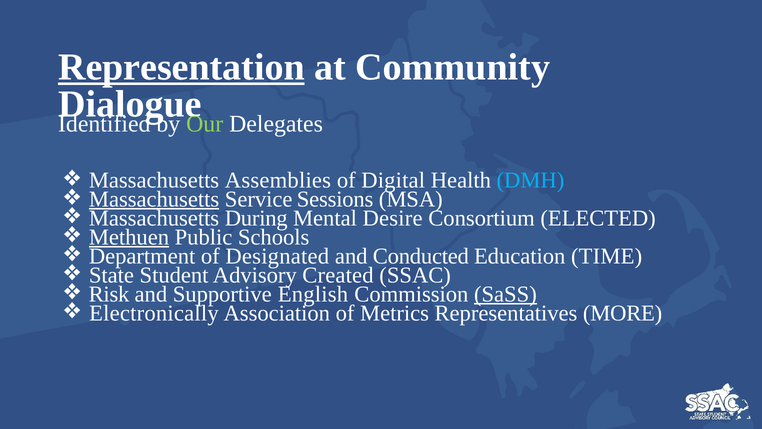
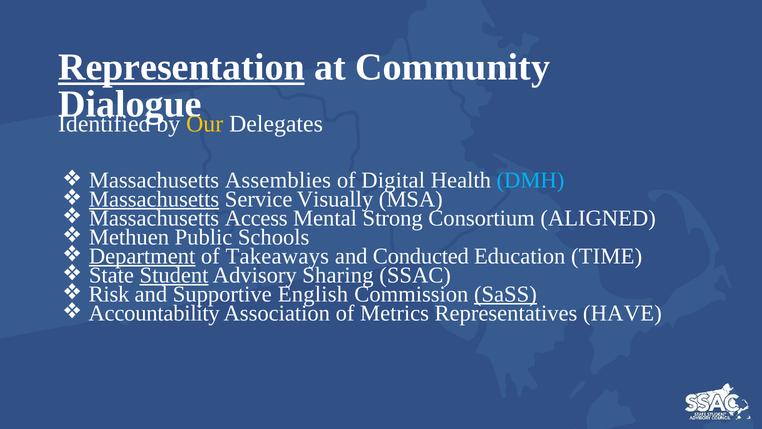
Our colour: light green -> yellow
Sessions: Sessions -> Visually
During: During -> Access
Desire: Desire -> Strong
ELECTED: ELECTED -> ALIGNED
Methuen underline: present -> none
Department underline: none -> present
Designated: Designated -> Takeaways
Student underline: none -> present
Created: Created -> Sharing
Electronically: Electronically -> Accountability
MORE: MORE -> HAVE
